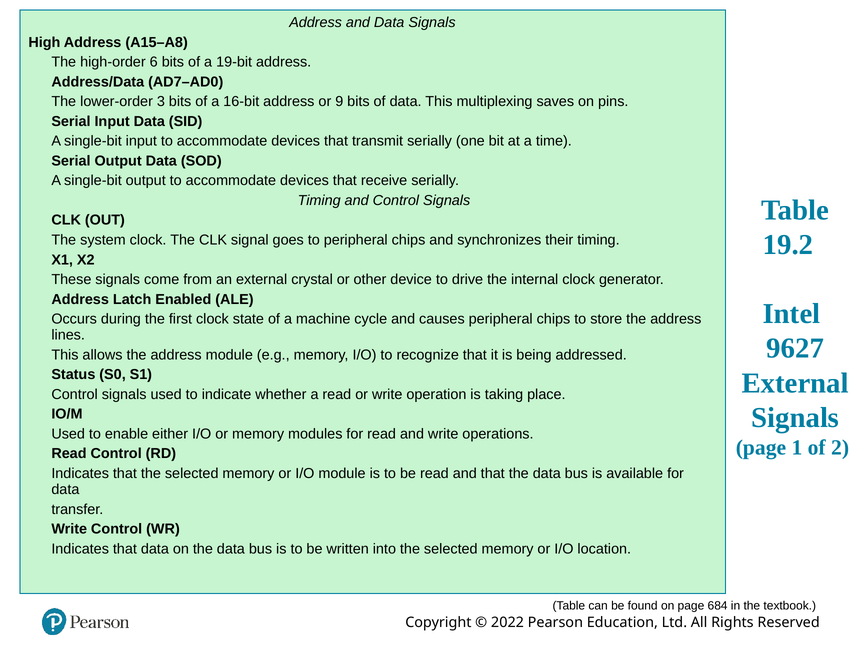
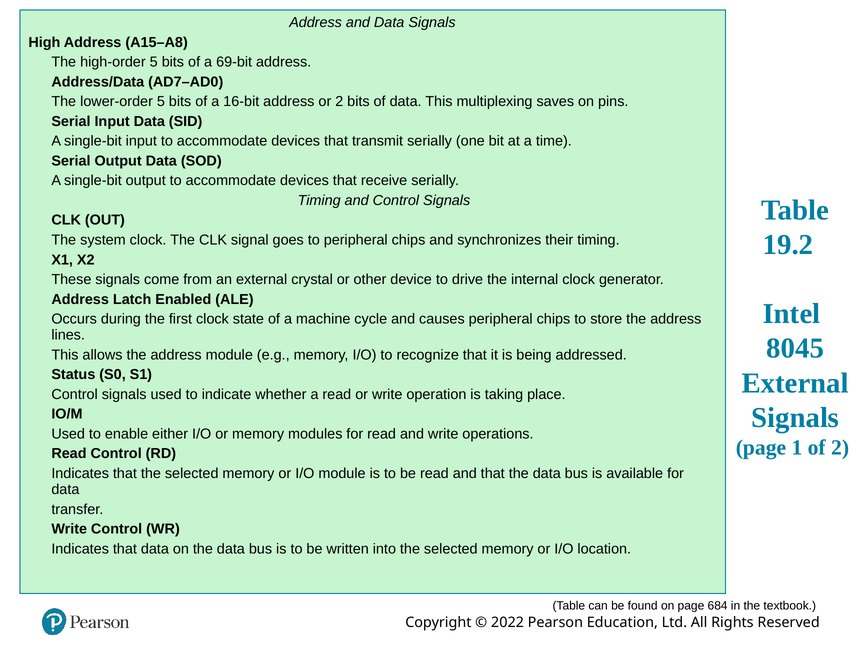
high-order 6: 6 -> 5
19-bit: 19-bit -> 69-bit
lower-order 3: 3 -> 5
or 9: 9 -> 2
9627: 9627 -> 8045
